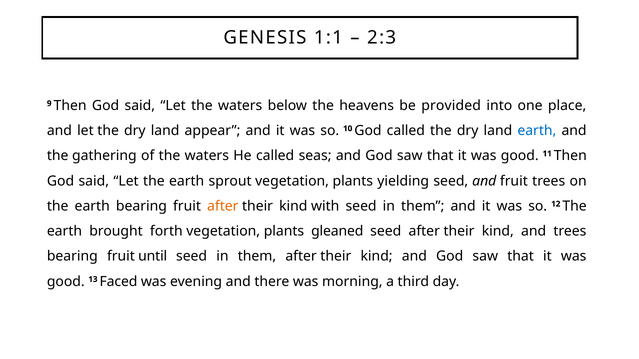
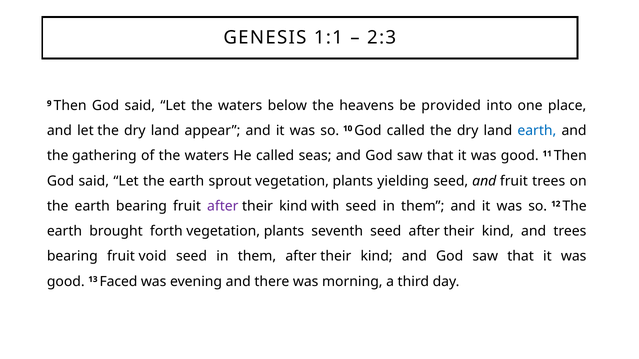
after at (223, 206) colour: orange -> purple
gleaned: gleaned -> seventh
until: until -> void
